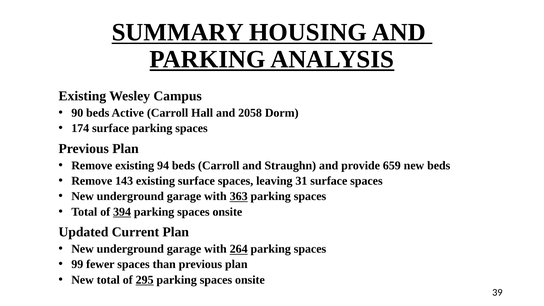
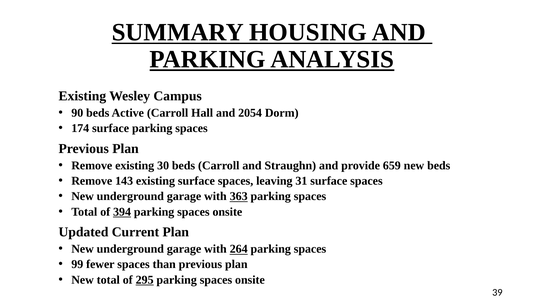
2058: 2058 -> 2054
94: 94 -> 30
